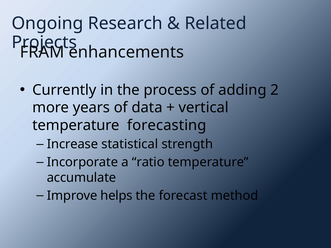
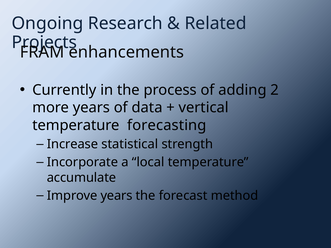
ratio: ratio -> local
Improve helps: helps -> years
